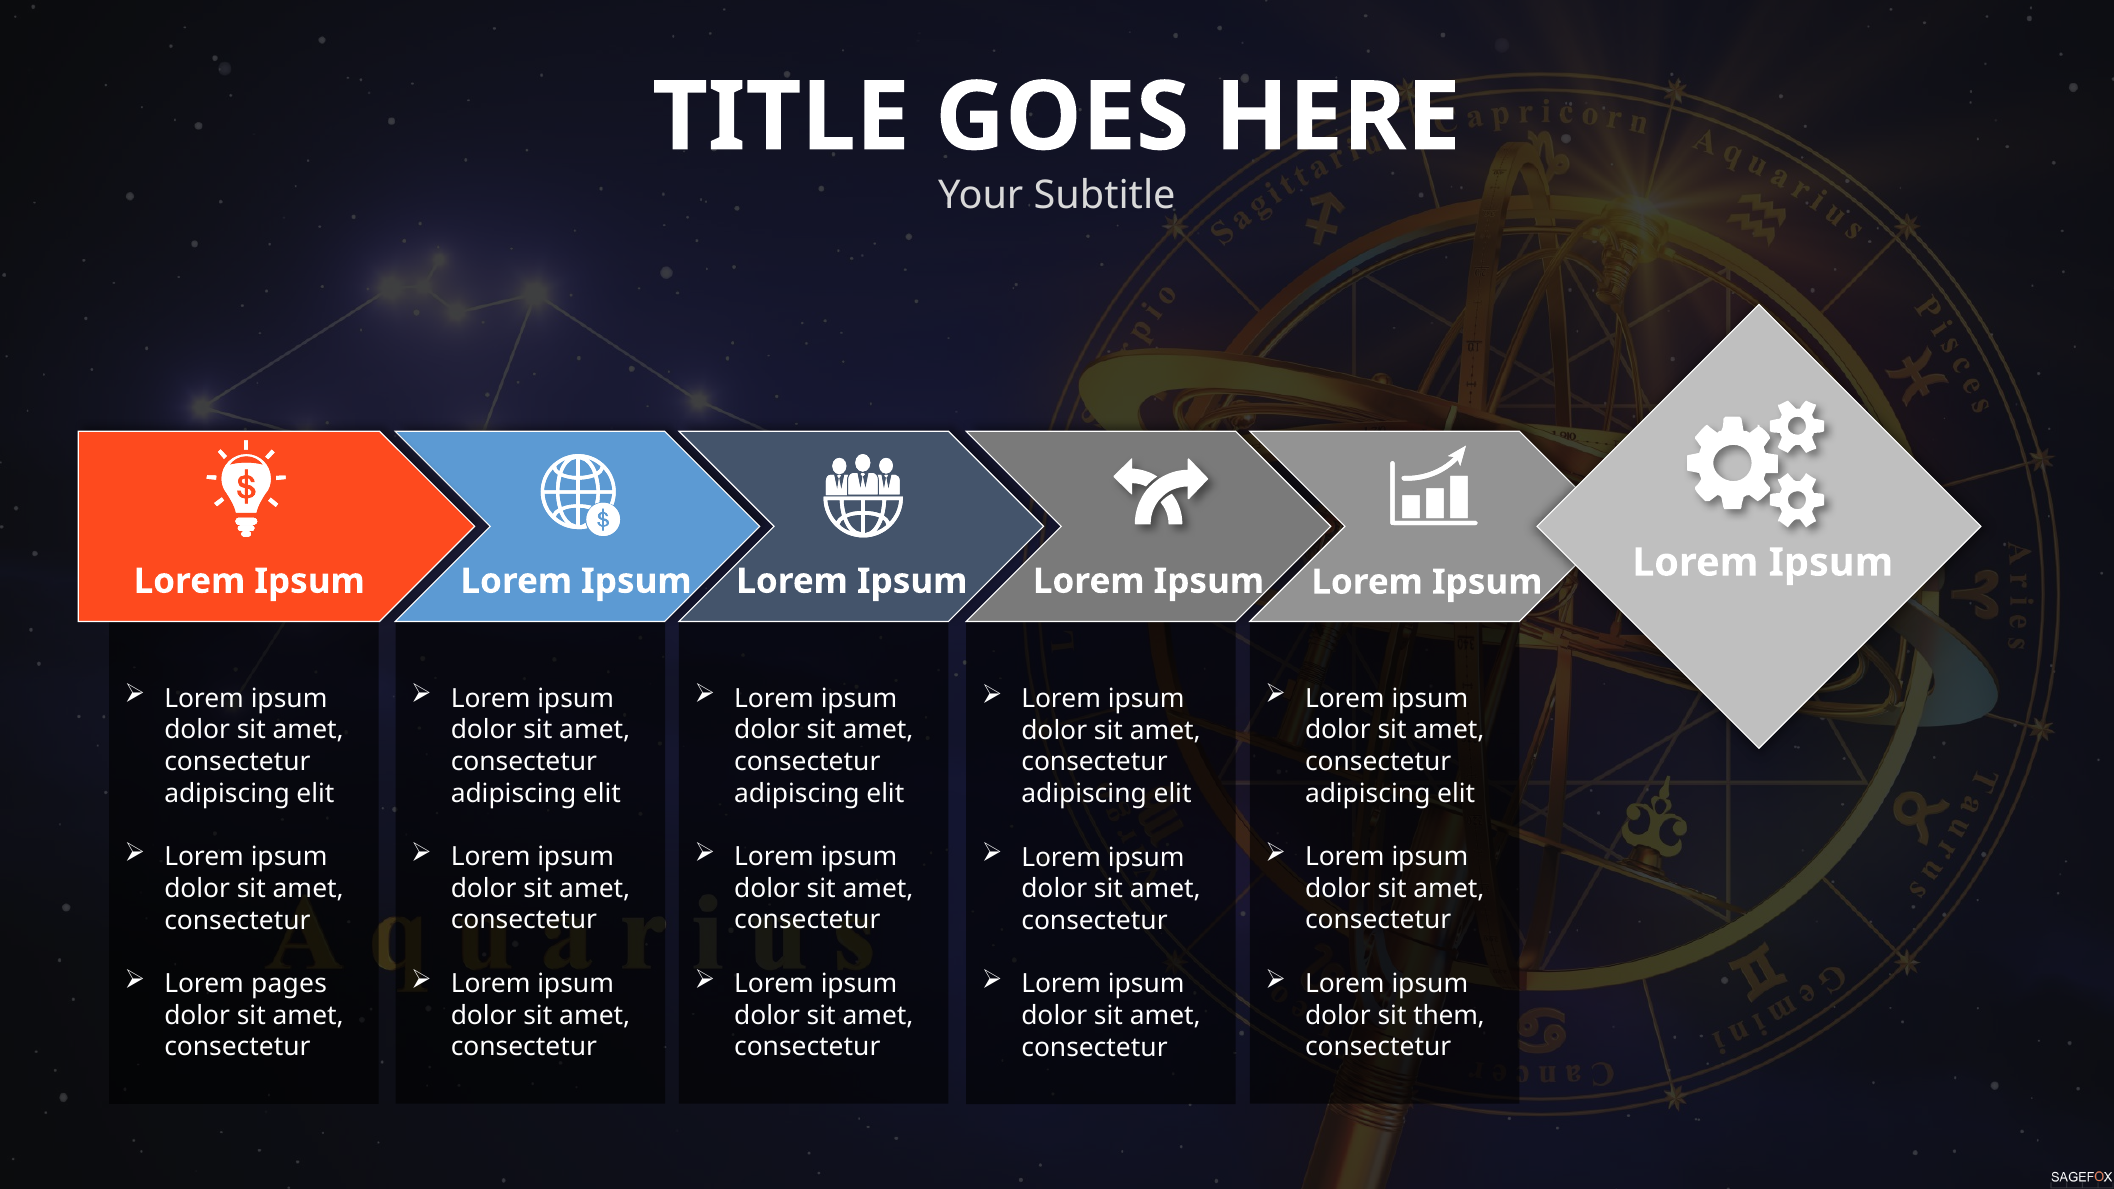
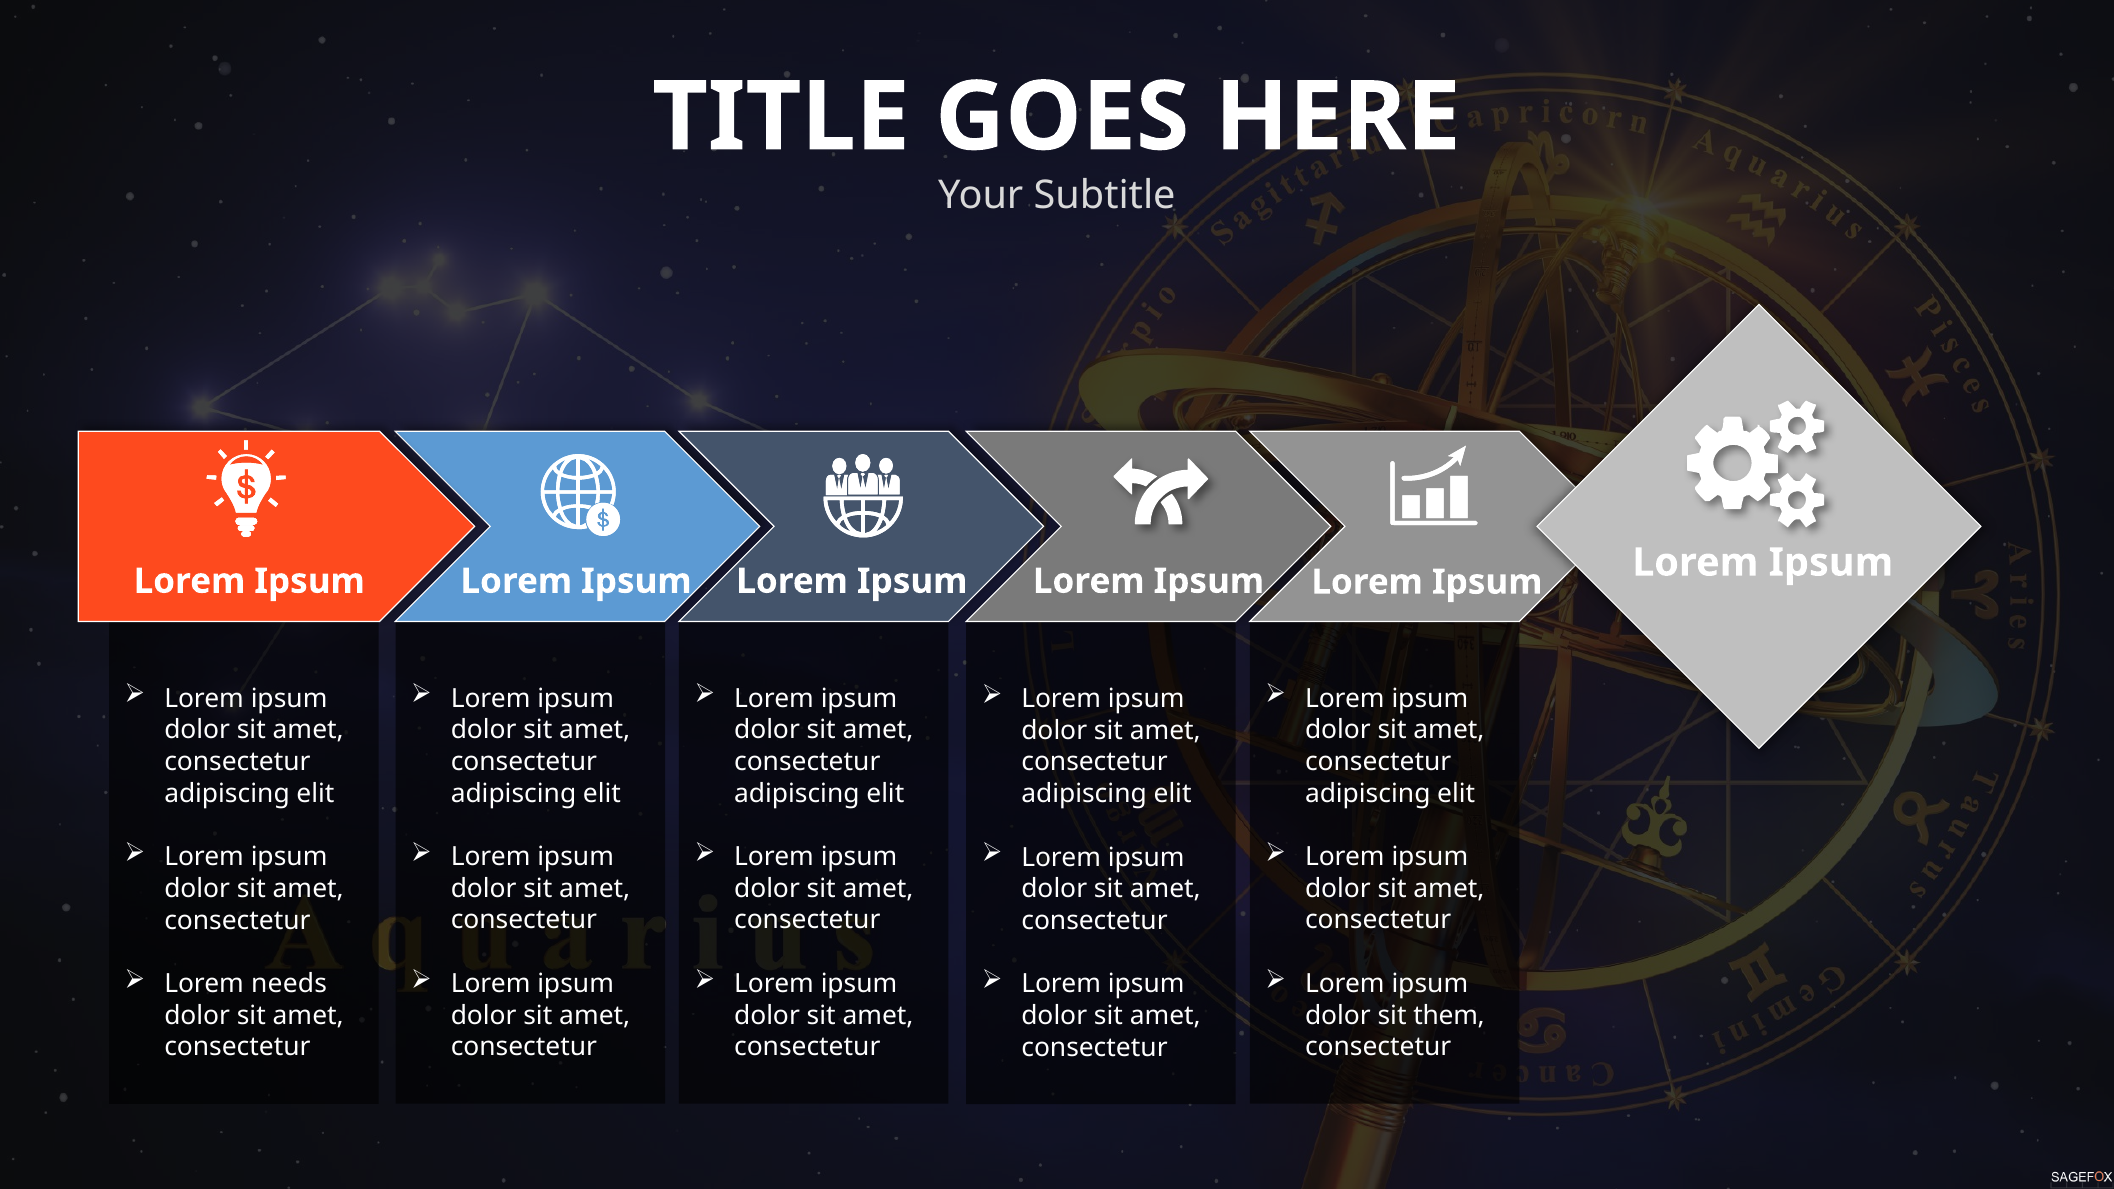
pages: pages -> needs
